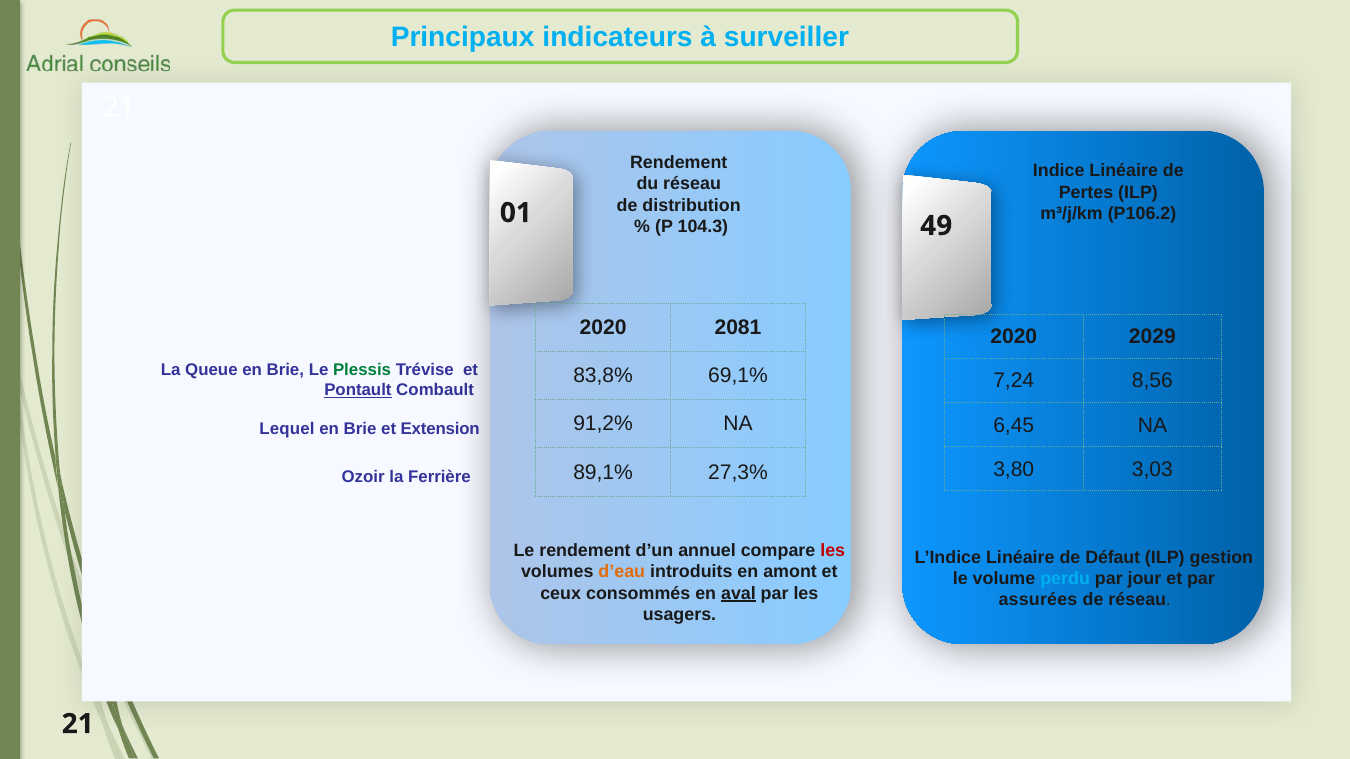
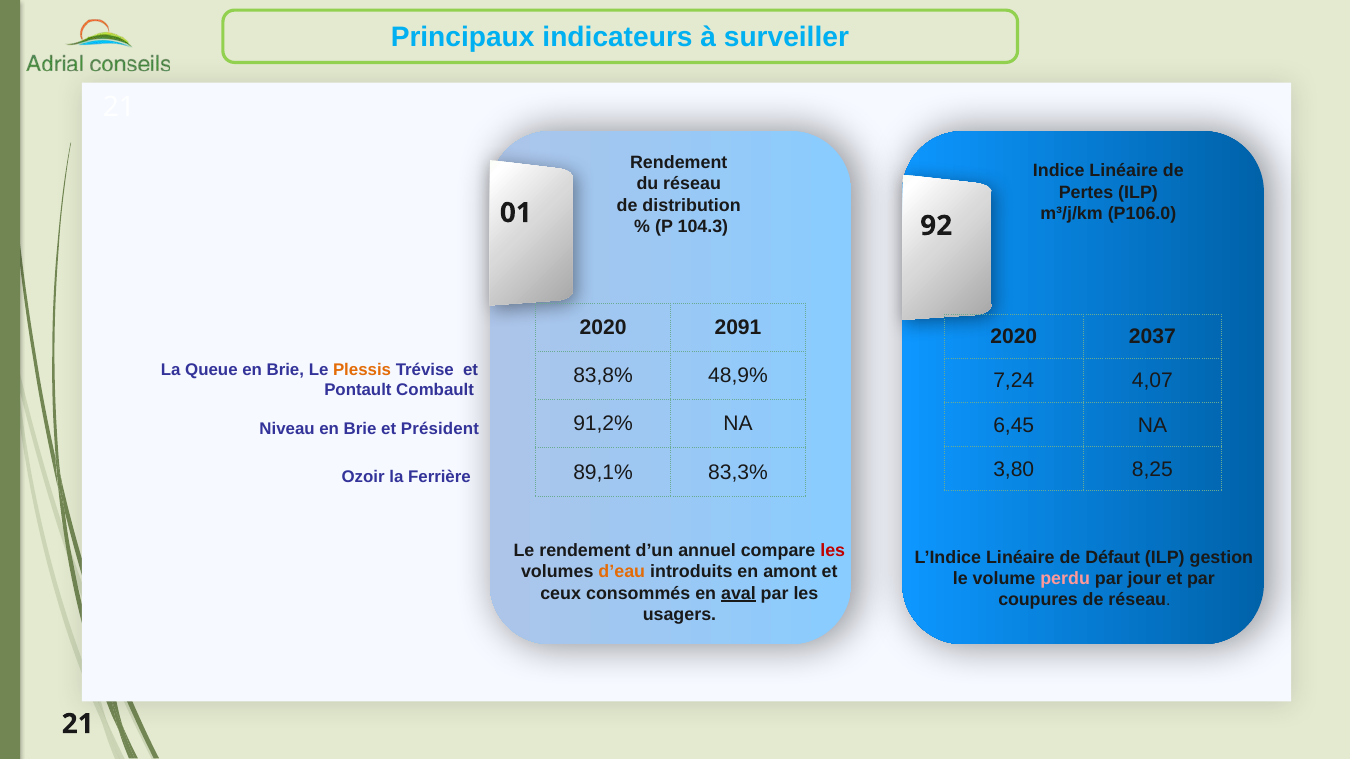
P106.2: P106.2 -> P106.0
49: 49 -> 92
2081: 2081 -> 2091
2029: 2029 -> 2037
Plessis colour: green -> orange
69,1%: 69,1% -> 48,9%
8,56: 8,56 -> 4,07
Pontault underline: present -> none
Lequel: Lequel -> Niveau
Extension: Extension -> Président
3,03: 3,03 -> 8,25
27,3%: 27,3% -> 83,3%
perdu colour: light blue -> pink
assurées: assurées -> coupures
